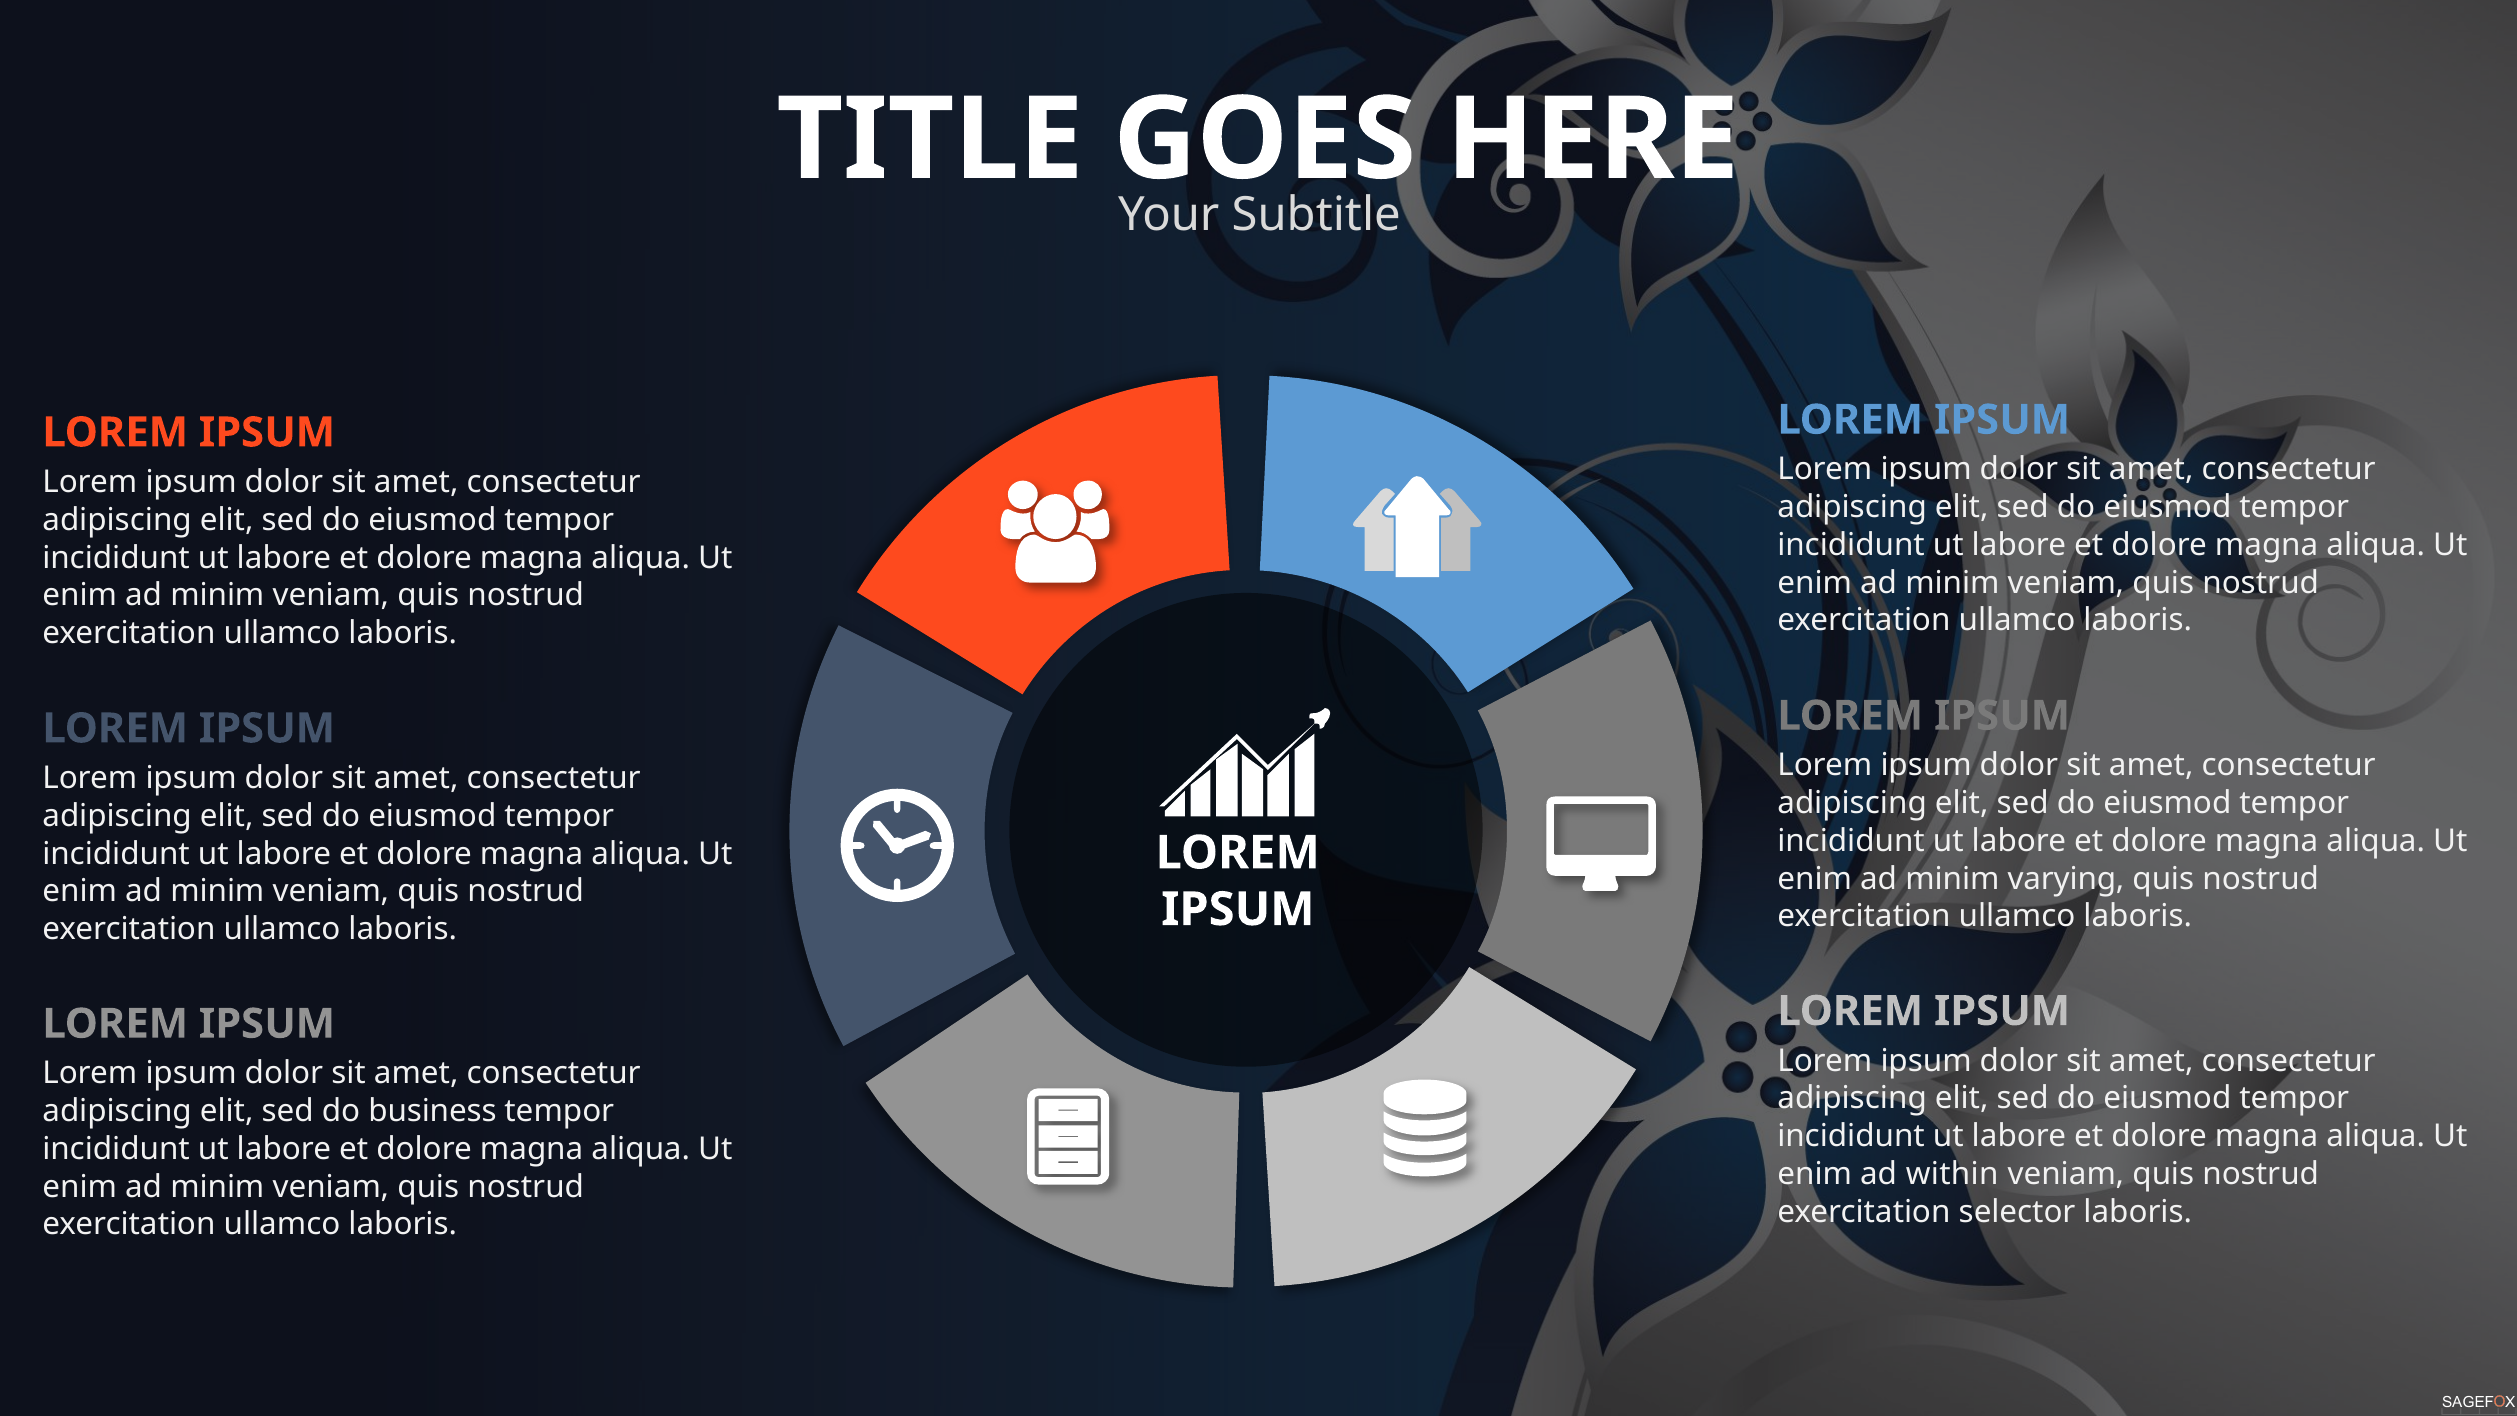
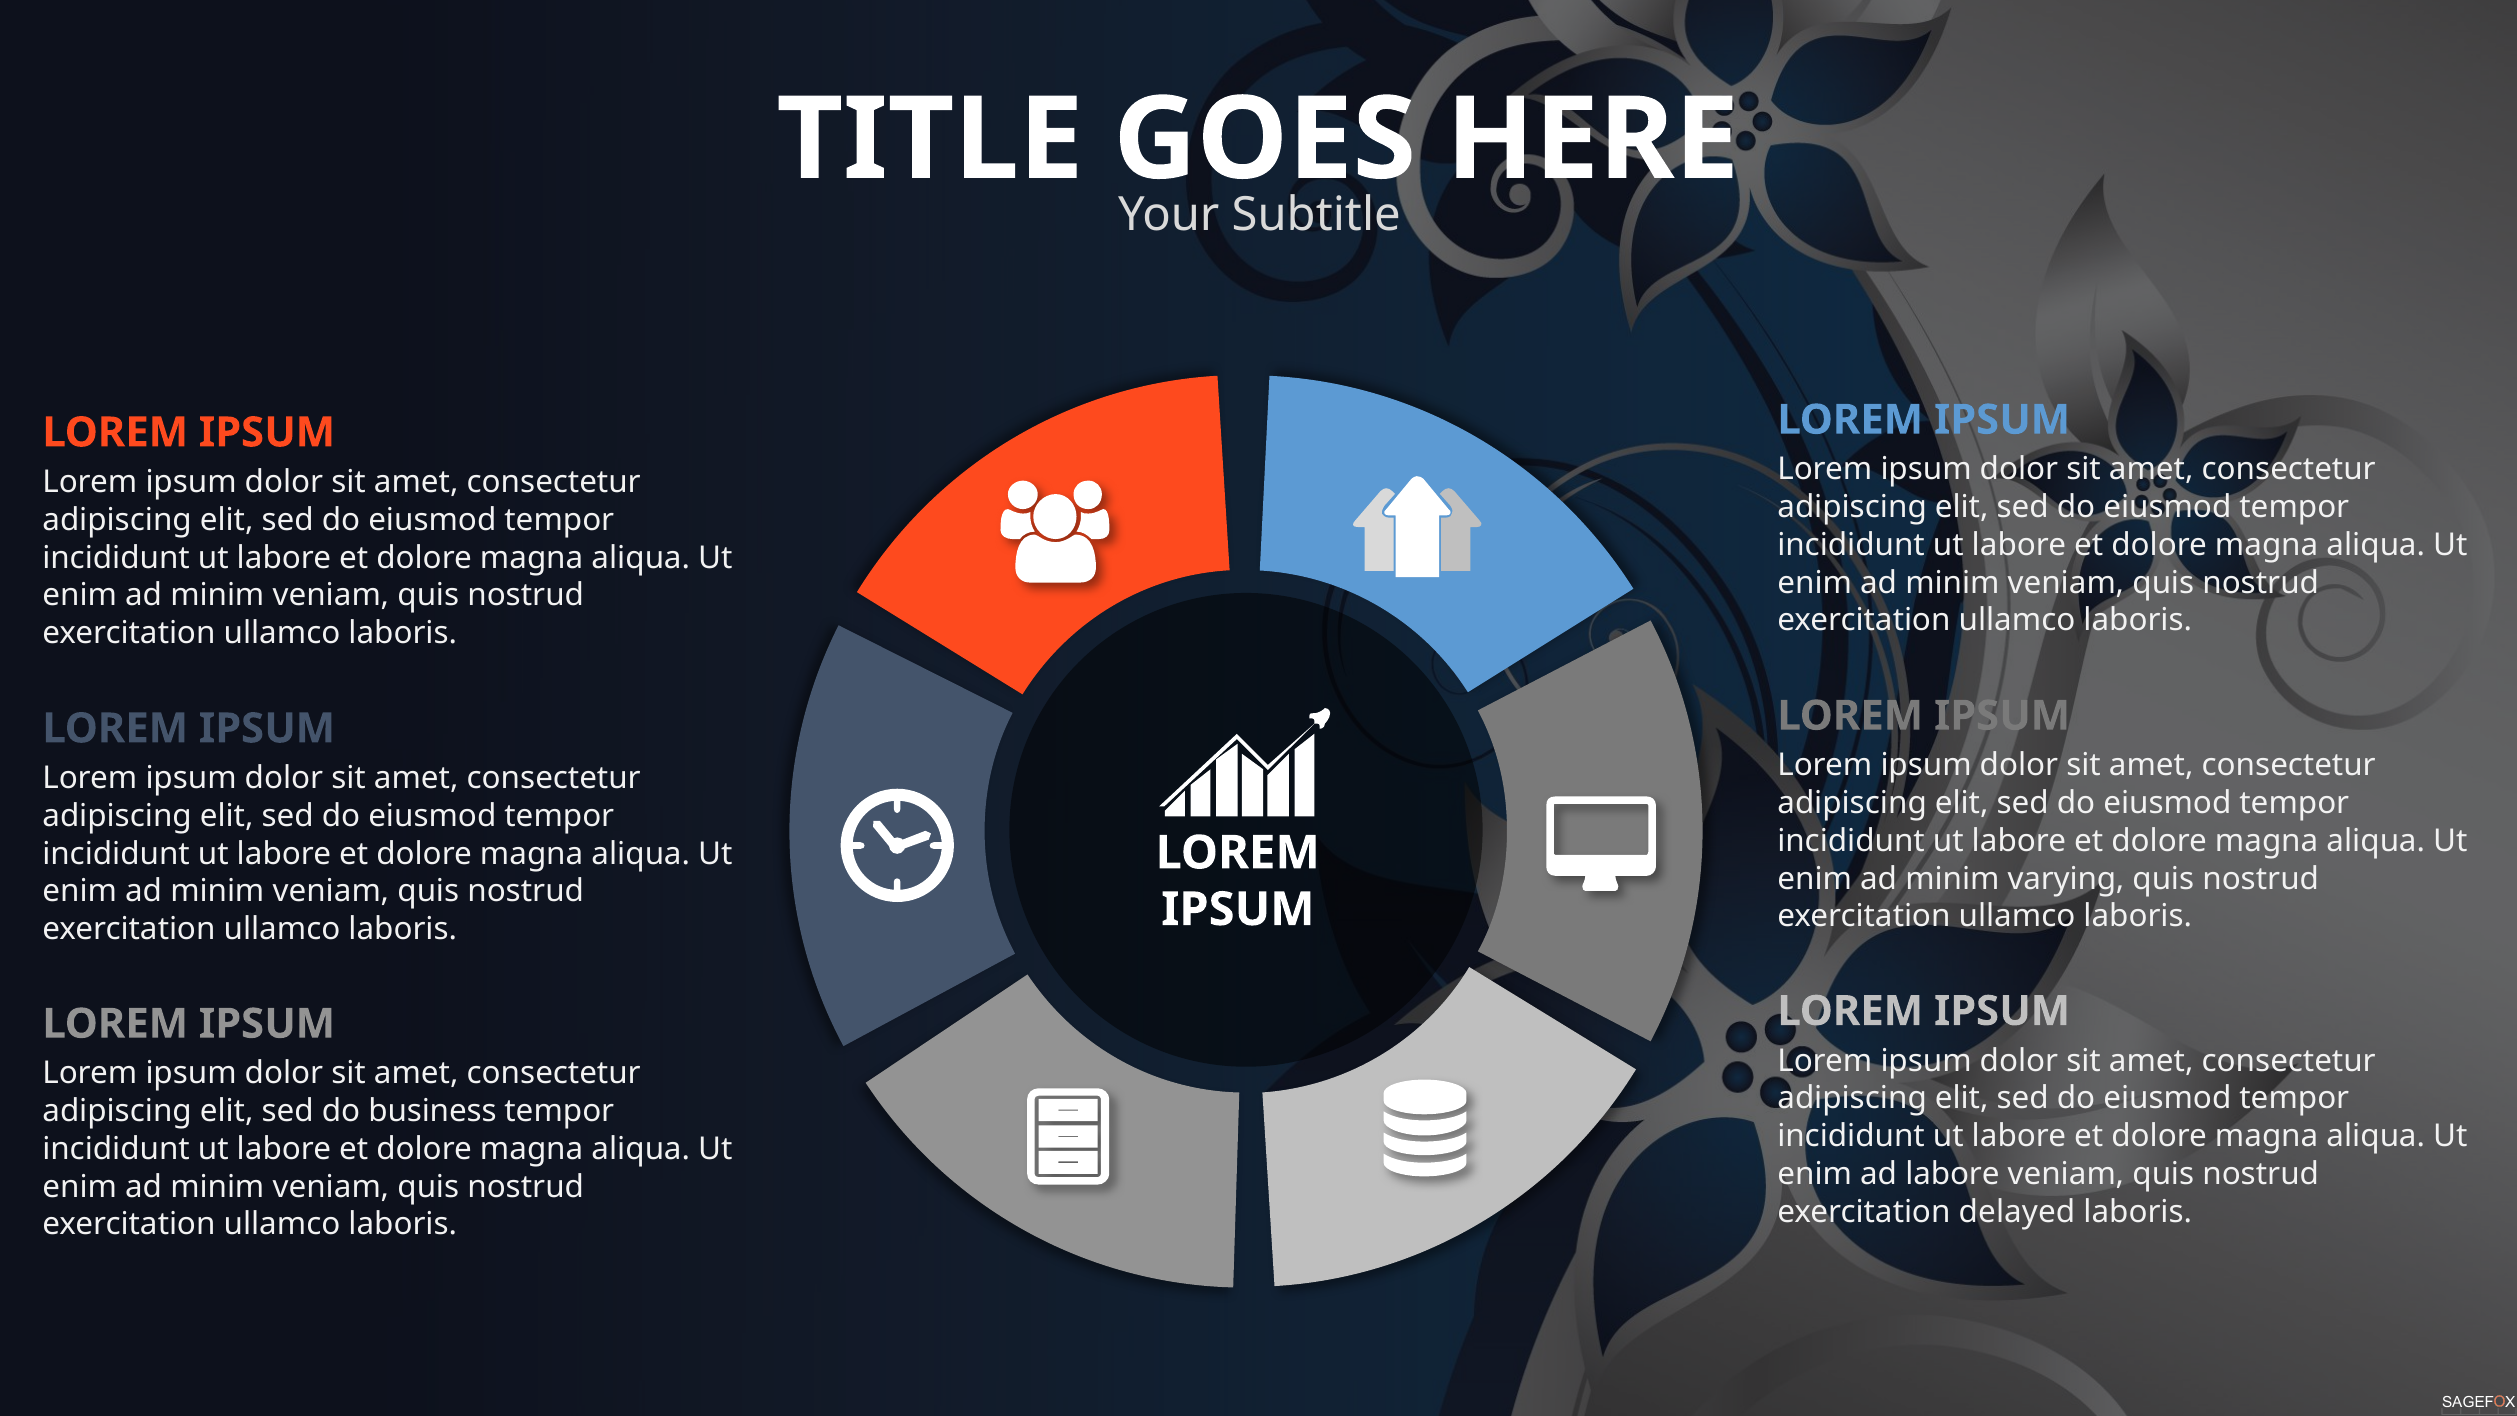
ad within: within -> labore
selector: selector -> delayed
